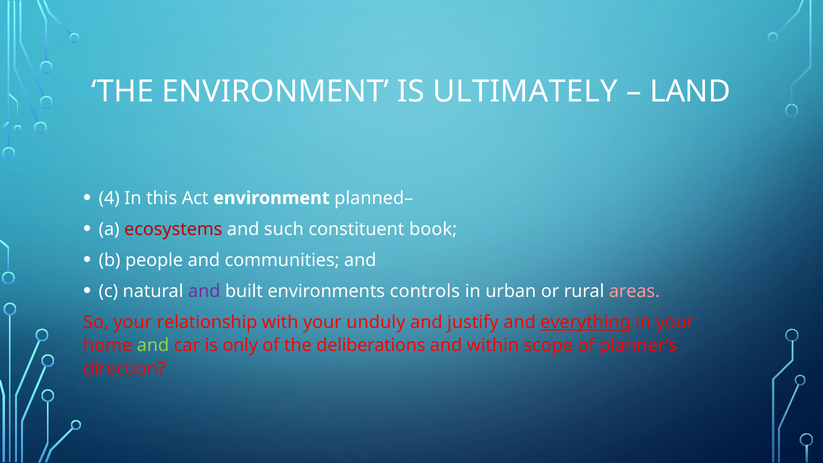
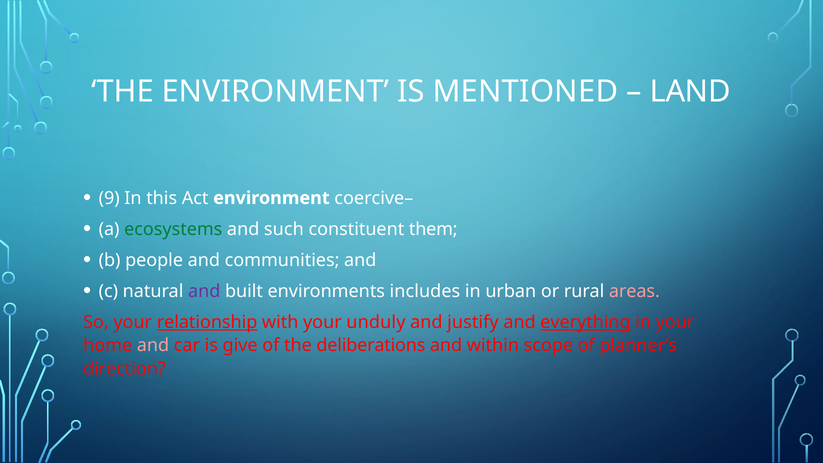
ULTIMATELY: ULTIMATELY -> MENTIONED
4: 4 -> 9
planned–: planned– -> coercive–
ecosystems colour: red -> green
book: book -> them
controls: controls -> includes
relationship underline: none -> present
and at (153, 345) colour: light green -> pink
only: only -> give
